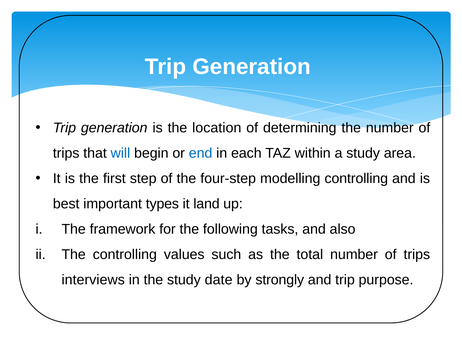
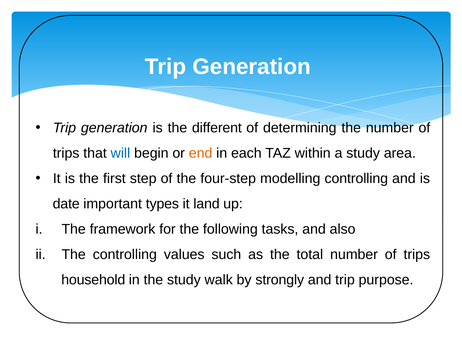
location: location -> different
end colour: blue -> orange
best: best -> date
interviews: interviews -> household
date: date -> walk
